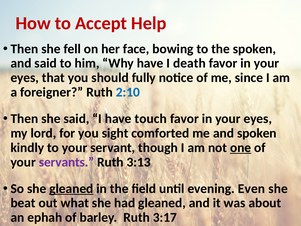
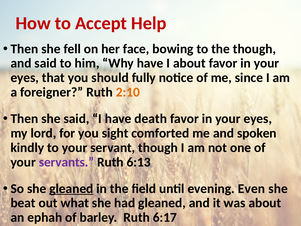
the spoken: spoken -> though
I death: death -> about
2:10 colour: blue -> orange
touch: touch -> death
one underline: present -> none
3:13: 3:13 -> 6:13
3:17: 3:17 -> 6:17
